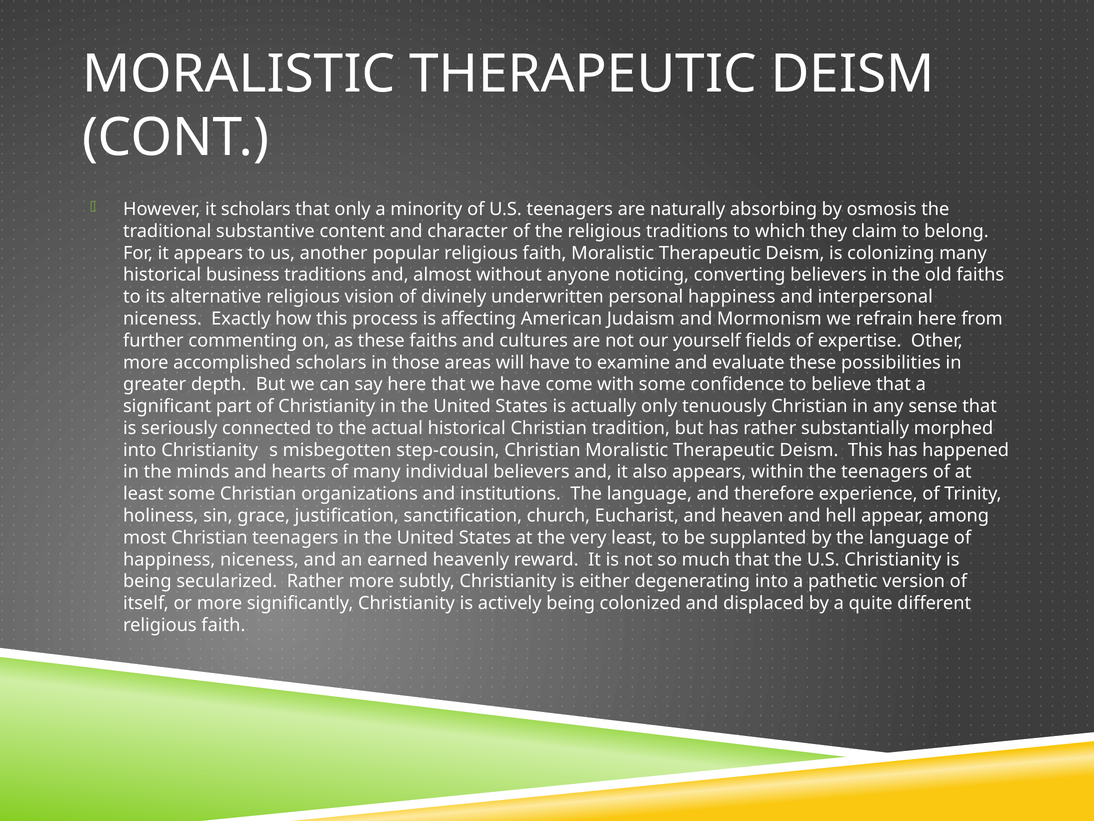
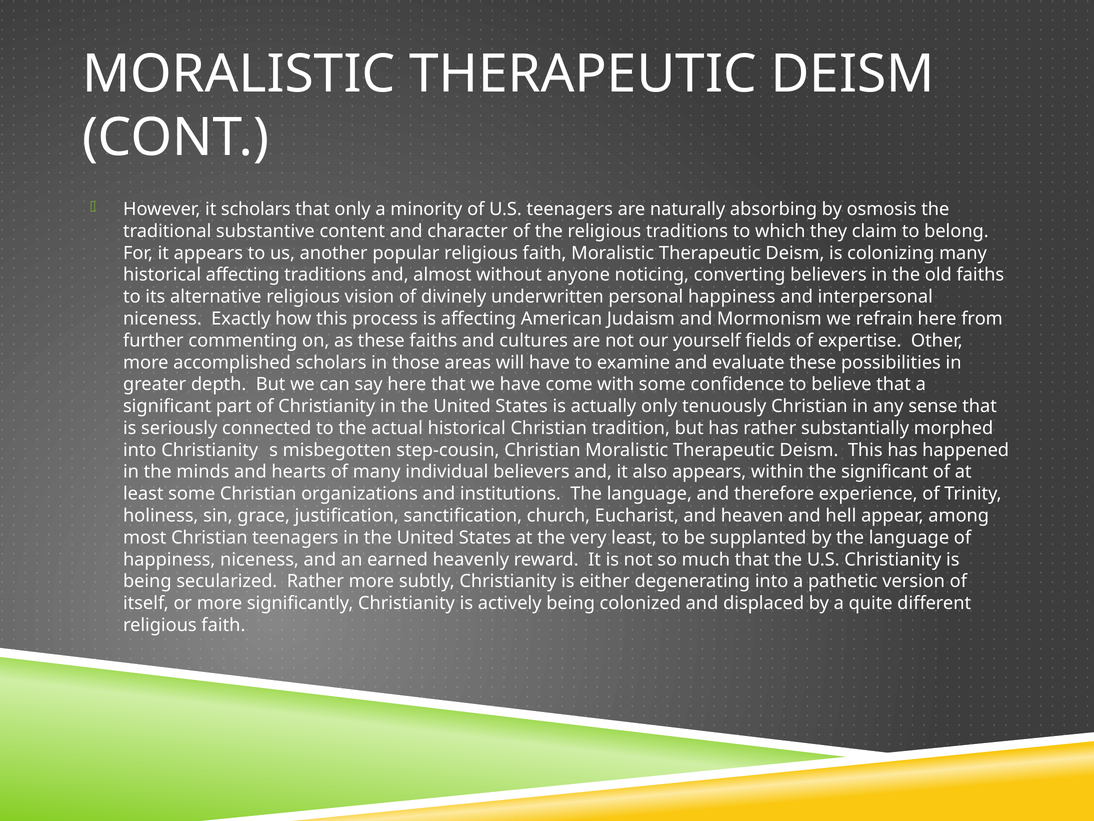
historical business: business -> affecting
the teenagers: teenagers -> significant
